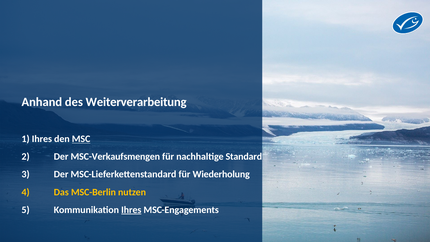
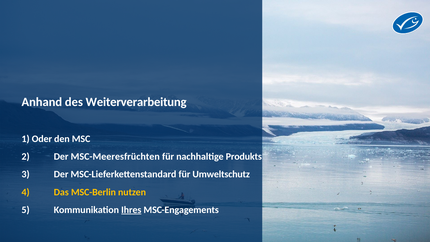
1 Ihres: Ihres -> Oder
MSC underline: present -> none
MSC-Verkaufsmengen: MSC-Verkaufsmengen -> MSC-Meeresfrüchten
Standard: Standard -> Produkts
Wiederholung: Wiederholung -> Umweltschutz
